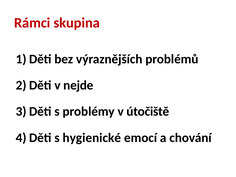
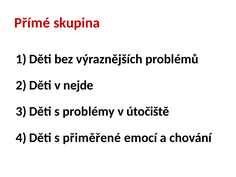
Rámci: Rámci -> Přímé
hygienické: hygienické -> přiměřené
